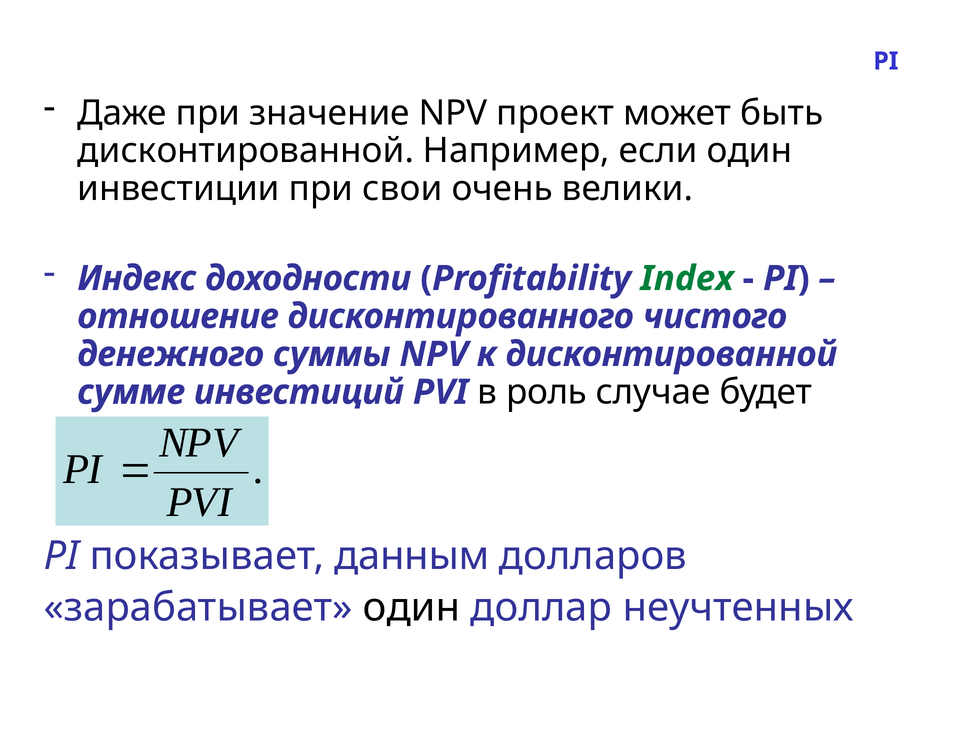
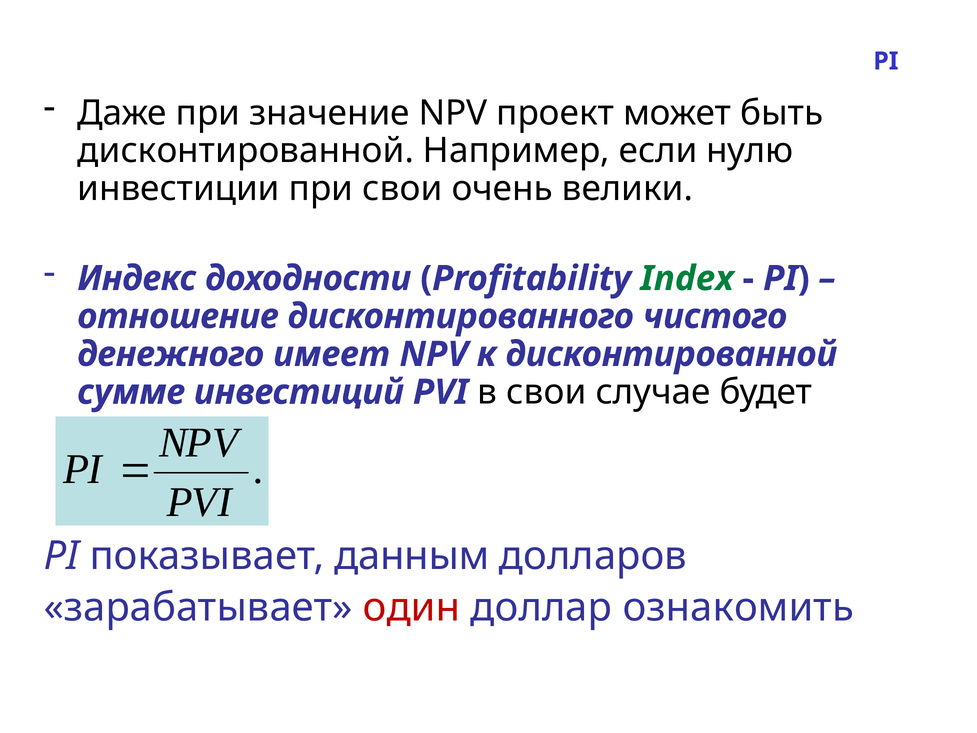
если один: один -> нулю
суммы: суммы -> имеет
в роль: роль -> свои
один at (411, 607) colour: black -> red
неучтенных: неучтенных -> ознакомить
